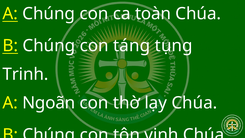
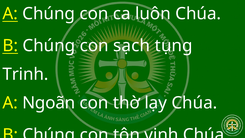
toàn: toàn -> luôn
táng: táng -> sạch
